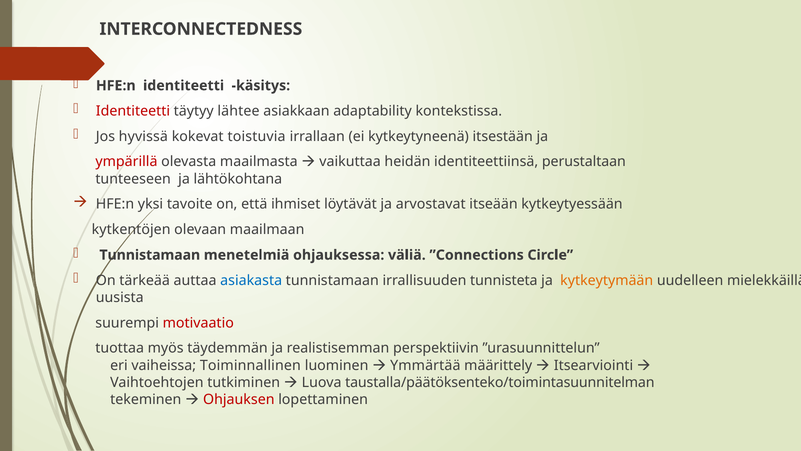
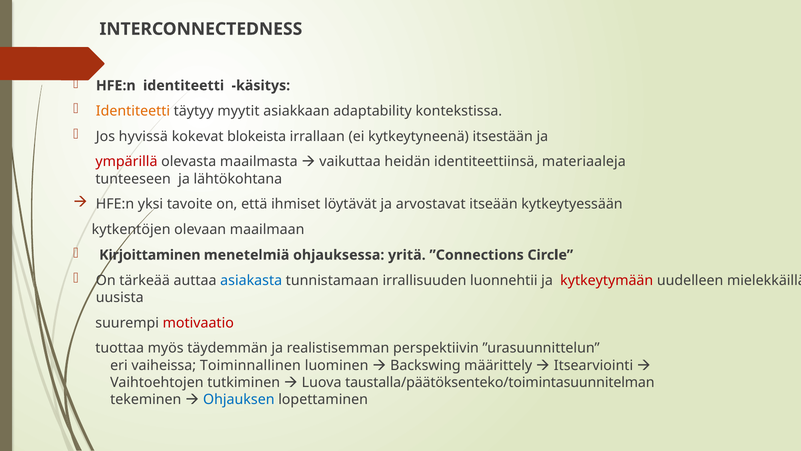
Identiteetti at (133, 111) colour: red -> orange
lähtee: lähtee -> myytit
toistuvia: toistuvia -> blokeista
perustaltaan: perustaltaan -> materiaaleja
Tunnistamaan at (150, 255): Tunnistamaan -> Kirjoittaminen
väliä: väliä -> yritä
tunnisteta: tunnisteta -> luonnehtii
kytkeytymään colour: orange -> red
Ymmärtää: Ymmärtää -> Backswing
Ohjauksen colour: red -> blue
